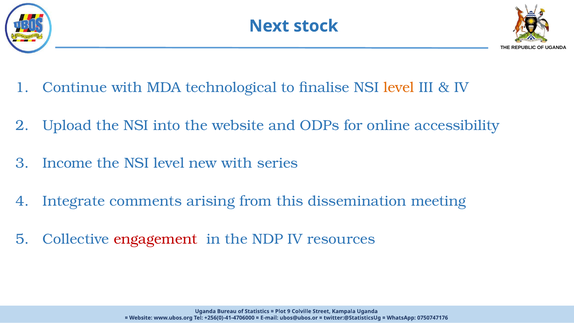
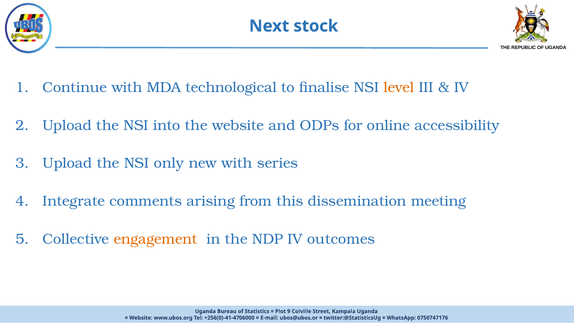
Income at (67, 163): Income -> Upload
the NSI level: level -> only
engagement colour: red -> orange
resources: resources -> outcomes
